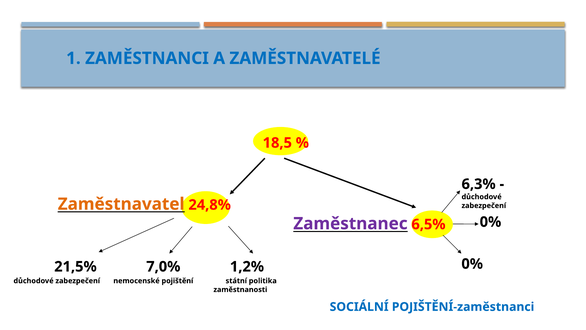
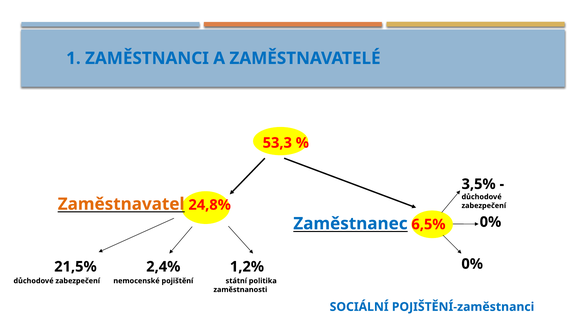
18,5: 18,5 -> 53,3
6,3%: 6,3% -> 3,5%
Zaměstnanec colour: purple -> blue
7,0%: 7,0% -> 2,4%
